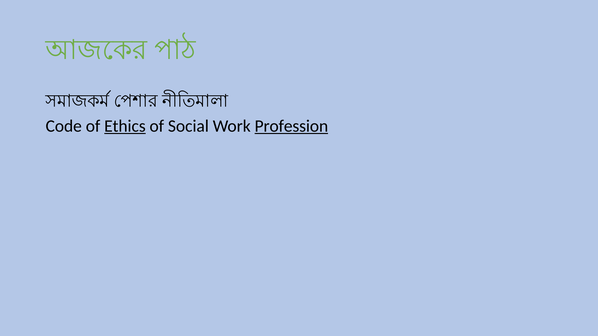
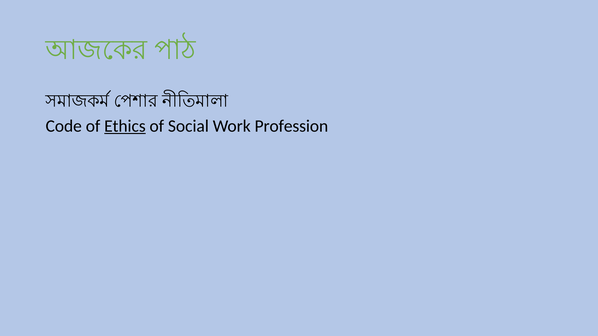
Profession underline: present -> none
